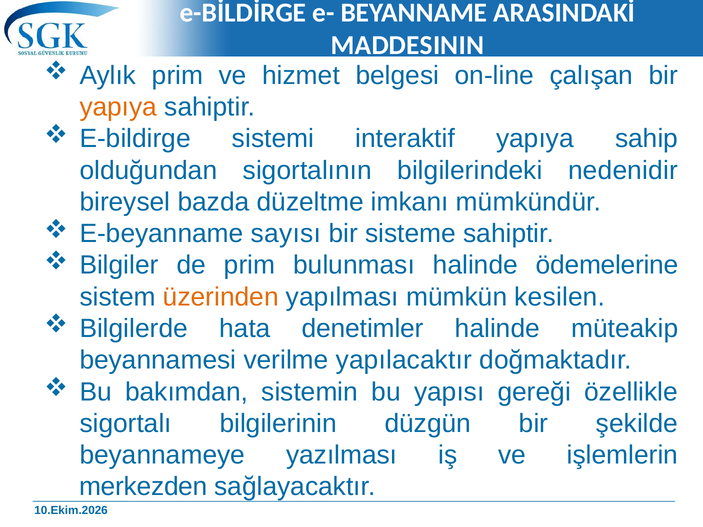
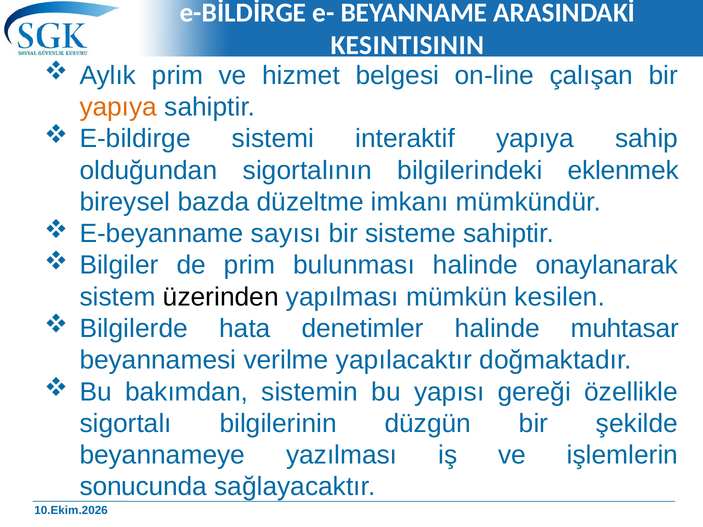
MADDESININ: MADDESININ -> KESINTISININ
nedenidir: nedenidir -> eklenmek
ödemelerine: ödemelerine -> onaylanarak
üzerinden colour: orange -> black
müteakip: müteakip -> muhtasar
merkezden: merkezden -> sonucunda
